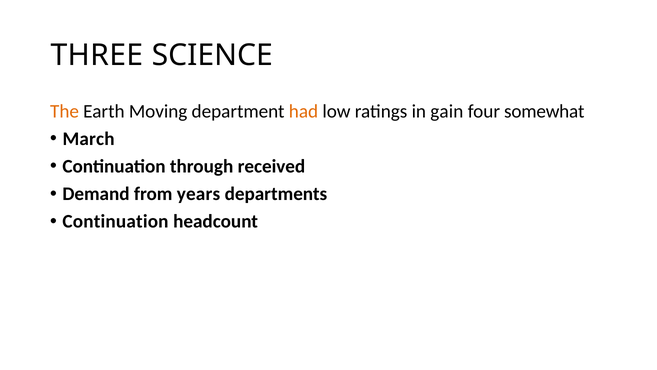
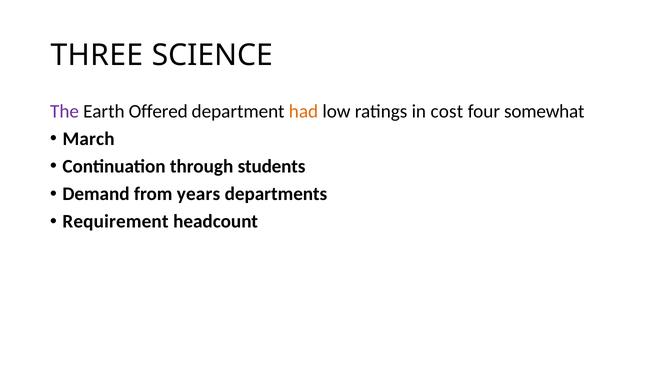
The colour: orange -> purple
Moving: Moving -> Offered
gain: gain -> cost
received: received -> students
Continuation at (116, 221): Continuation -> Requirement
